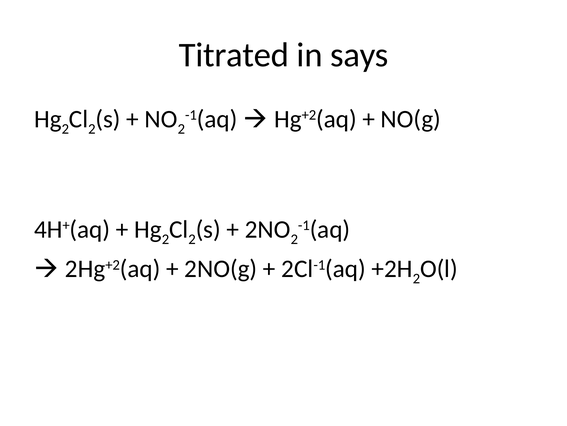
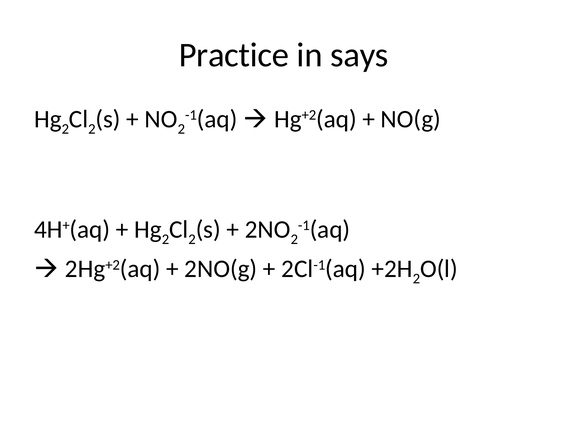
Titrated: Titrated -> Practice
